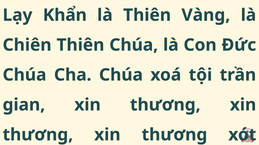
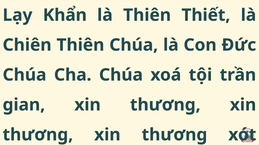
Vàng: Vàng -> Thiết
